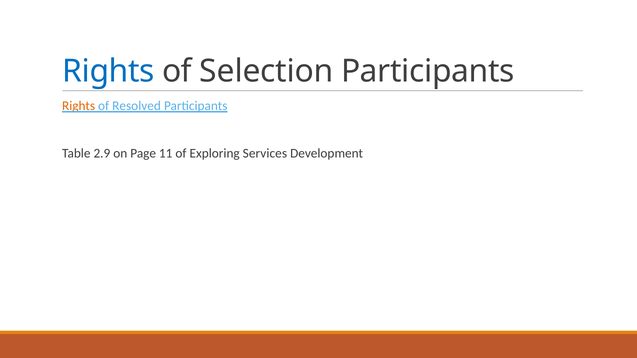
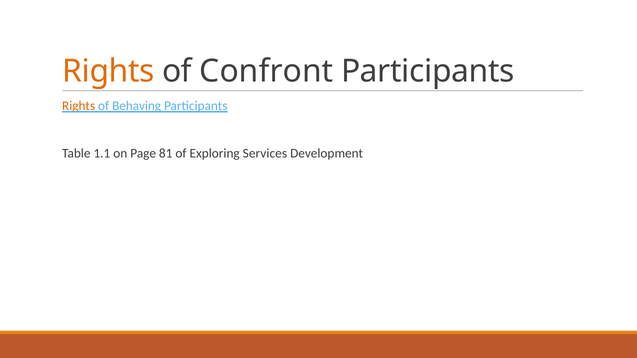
Rights at (108, 71) colour: blue -> orange
Selection: Selection -> Confront
Resolved: Resolved -> Behaving
2.9: 2.9 -> 1.1
11: 11 -> 81
